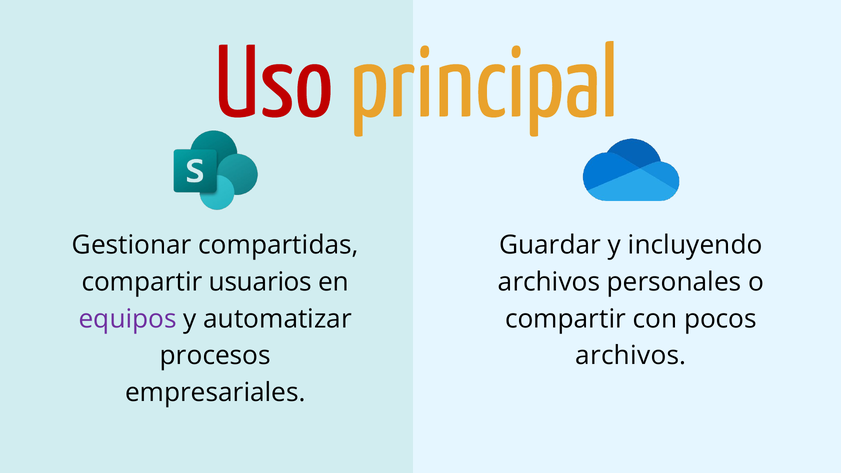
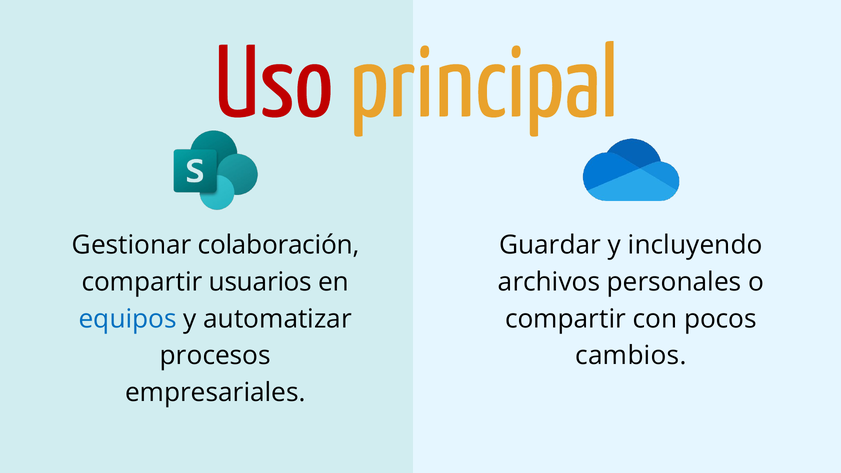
compartidas: compartidas -> colaboración
equipos colour: purple -> blue
archivos at (631, 356): archivos -> cambios
